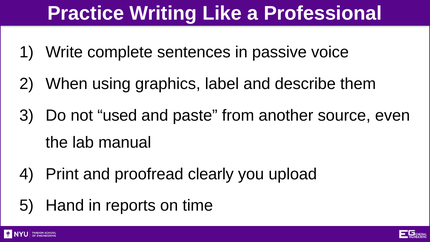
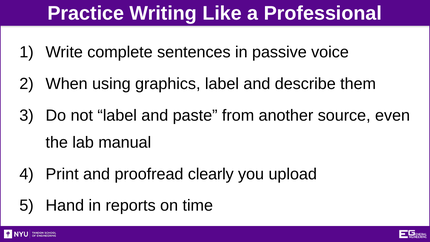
not used: used -> label
